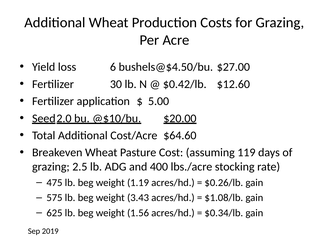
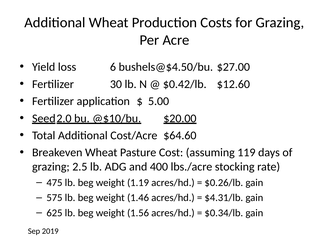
3.43: 3.43 -> 1.46
$1.08/lb: $1.08/lb -> $4.31/lb
